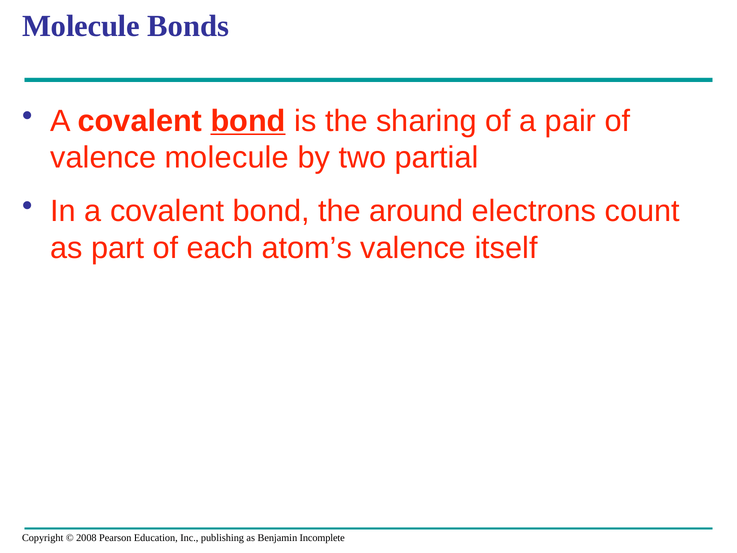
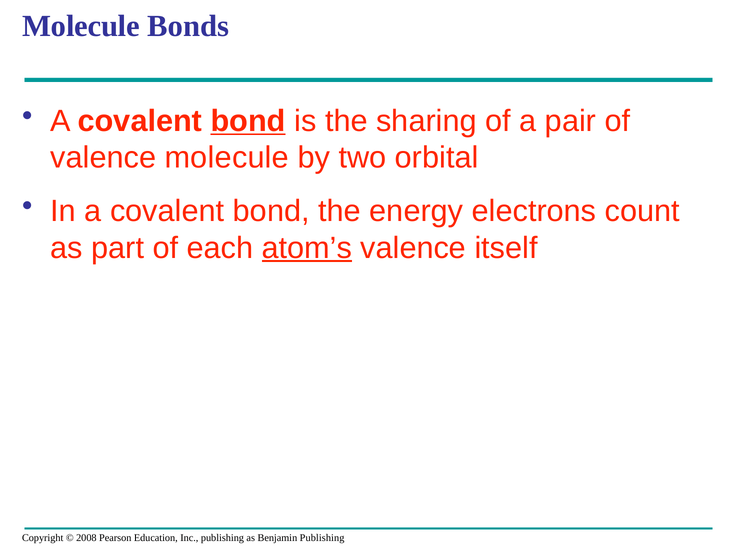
partial: partial -> orbital
around: around -> energy
atom’s underline: none -> present
Benjamin Incomplete: Incomplete -> Publishing
